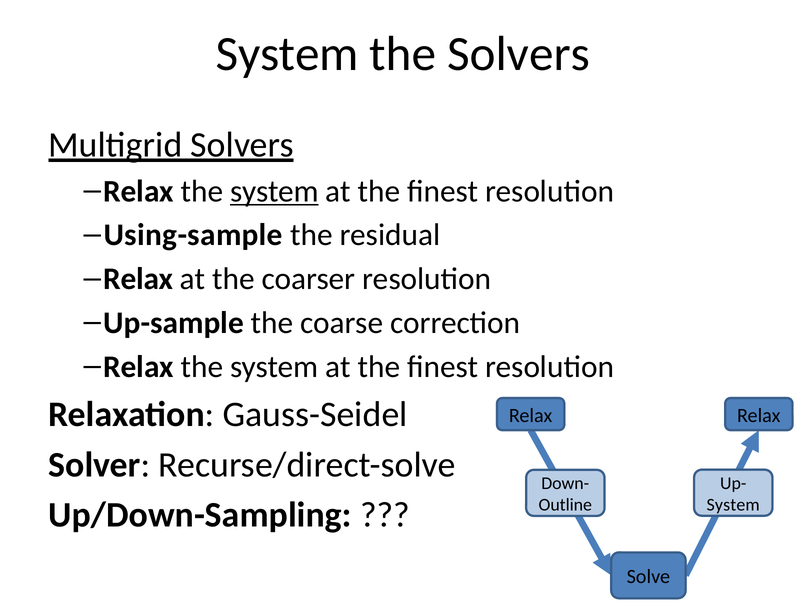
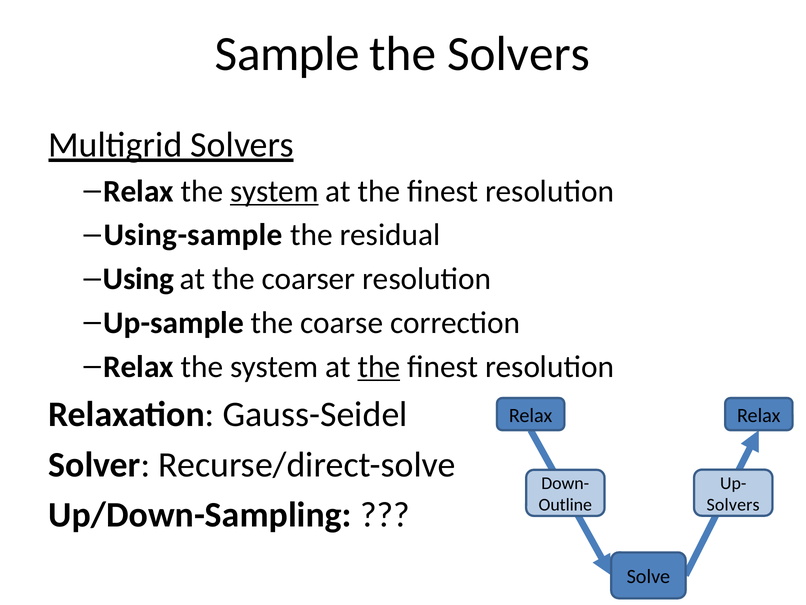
System at (287, 54): System -> Sample
Relax at (138, 279): Relax -> Using
the at (379, 366) underline: none -> present
System at (733, 504): System -> Solvers
